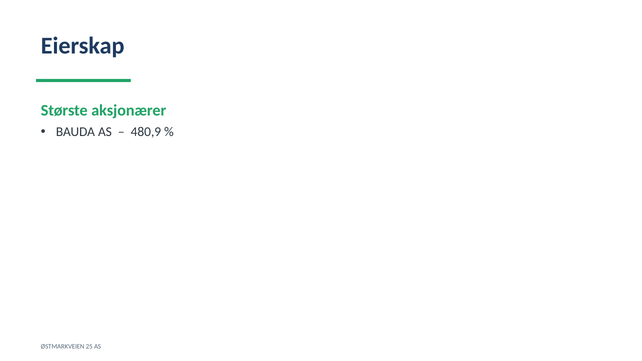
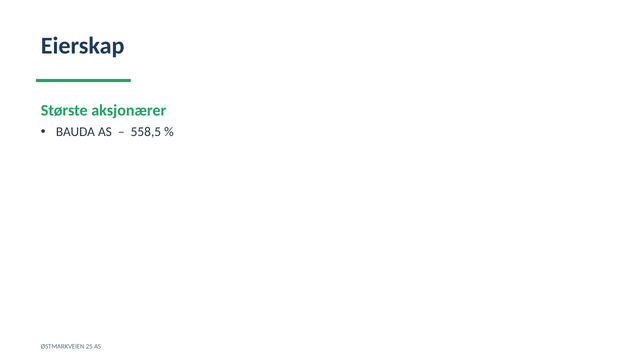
480,9: 480,9 -> 558,5
